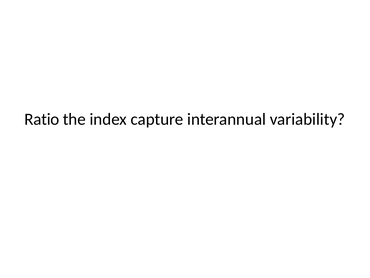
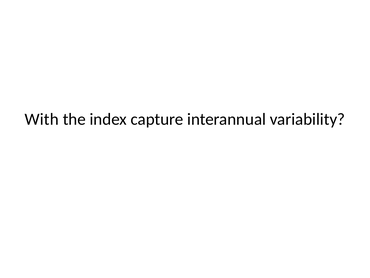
Ratio: Ratio -> With
